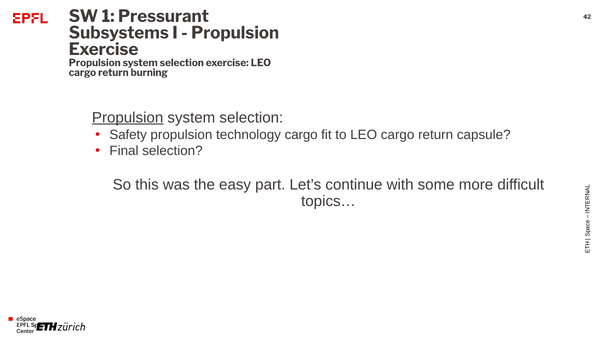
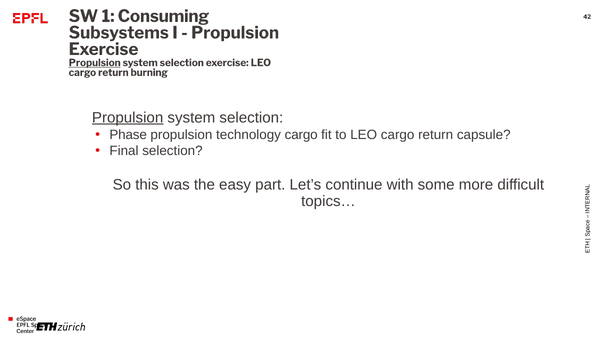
Pressurant: Pressurant -> Consuming
Propulsion at (95, 63) underline: none -> present
Safety: Safety -> Phase
